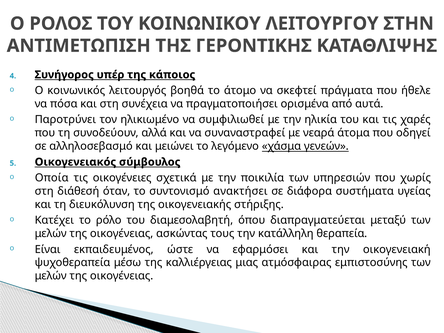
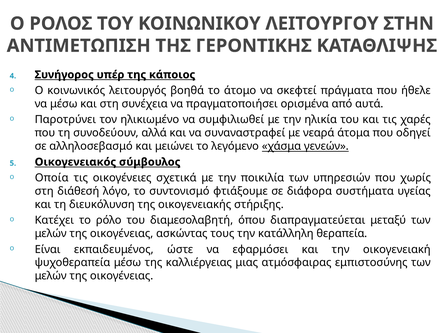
να πόσα: πόσα -> μέσω
όταν: όταν -> λόγο
ανακτήσει: ανακτήσει -> φτιάξουμε
